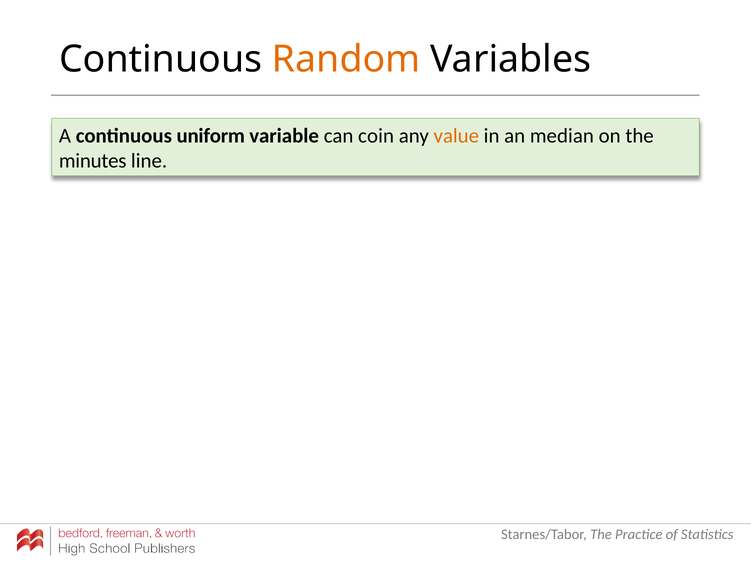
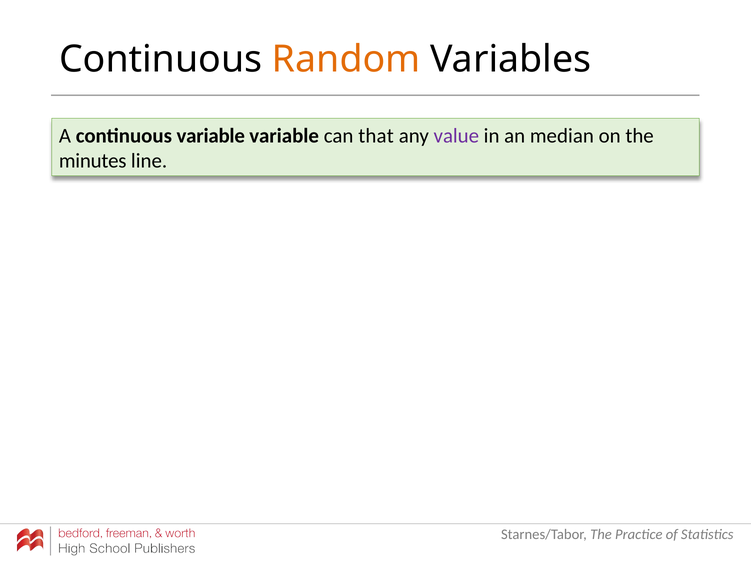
continuous uniform: uniform -> variable
coin: coin -> that
value colour: orange -> purple
